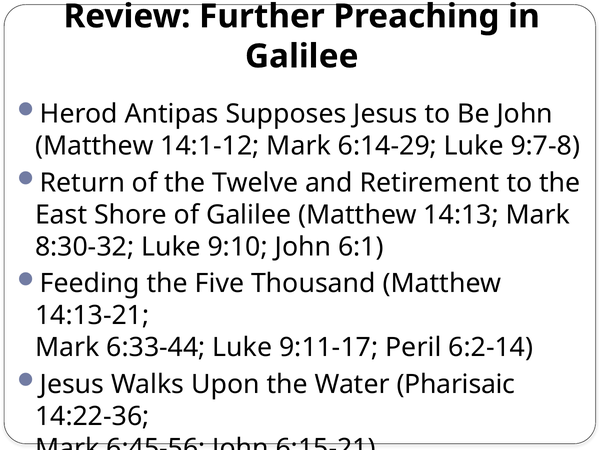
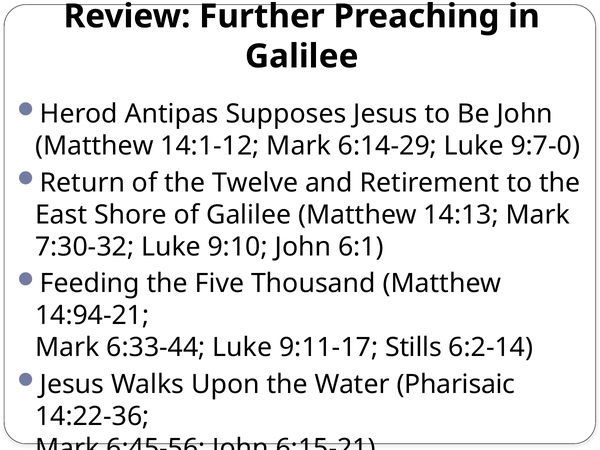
9:7-8: 9:7-8 -> 9:7-0
8:30-32: 8:30-32 -> 7:30-32
14:13-21: 14:13-21 -> 14:94-21
Peril: Peril -> Stills
